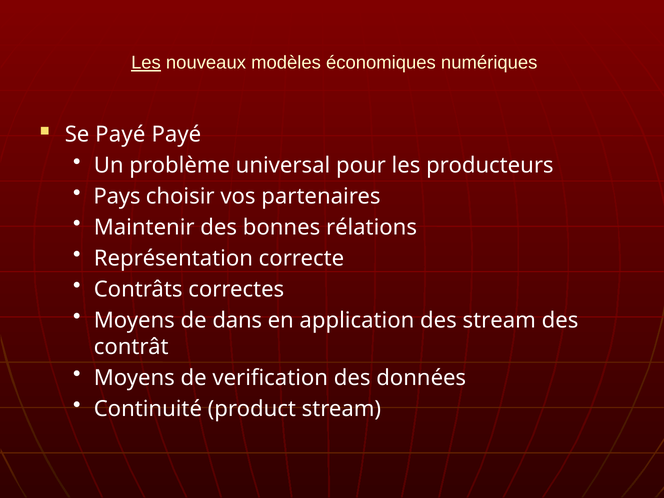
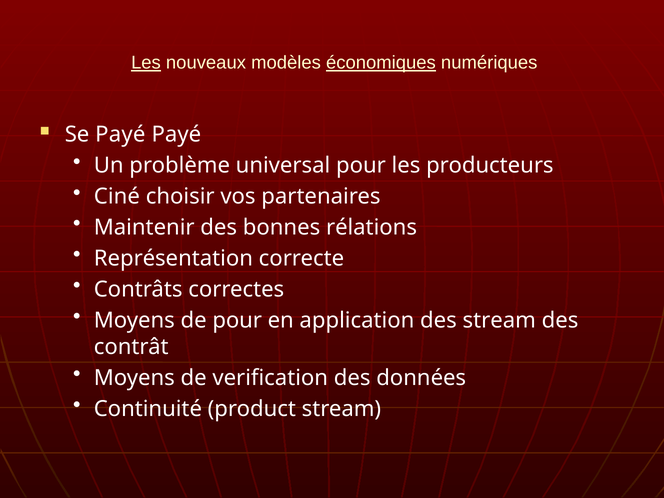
économiques underline: none -> present
Pays: Pays -> Ciné
de dans: dans -> pour
